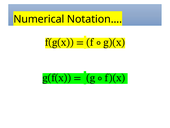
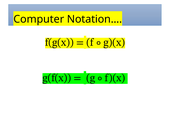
Numerical: Numerical -> Computer
